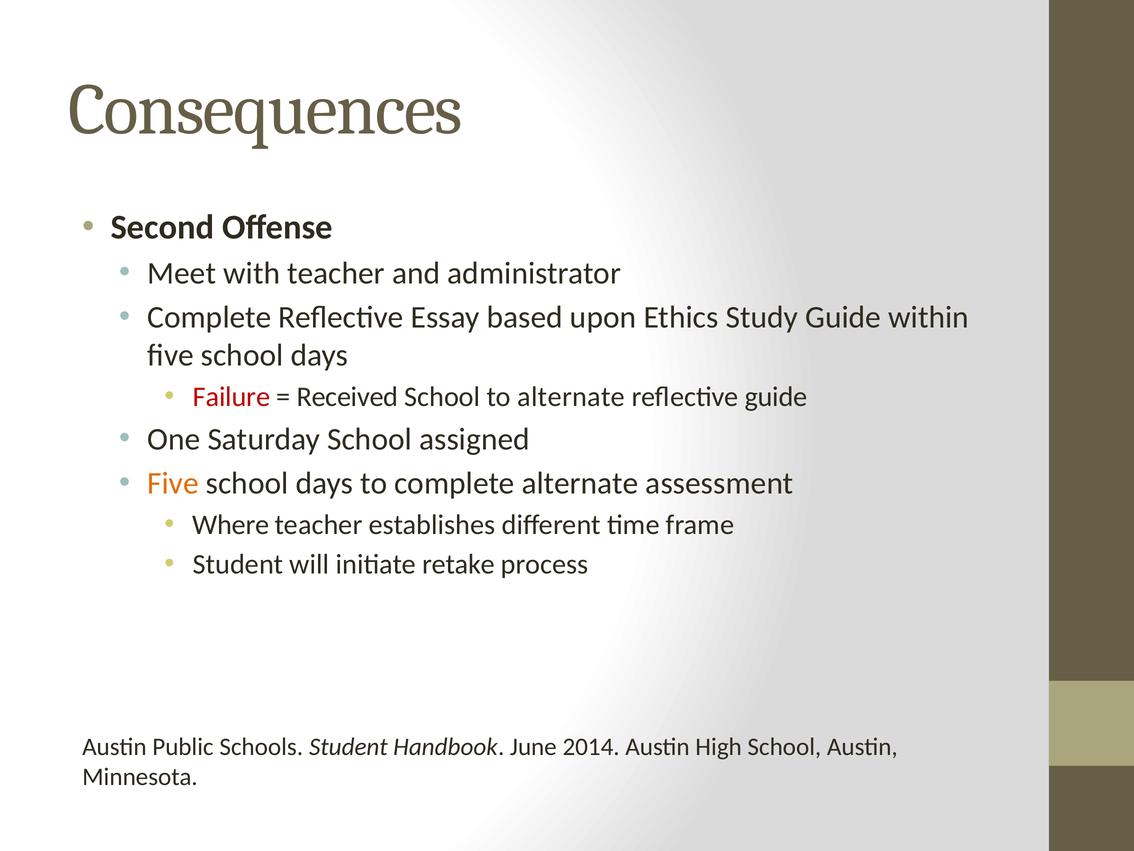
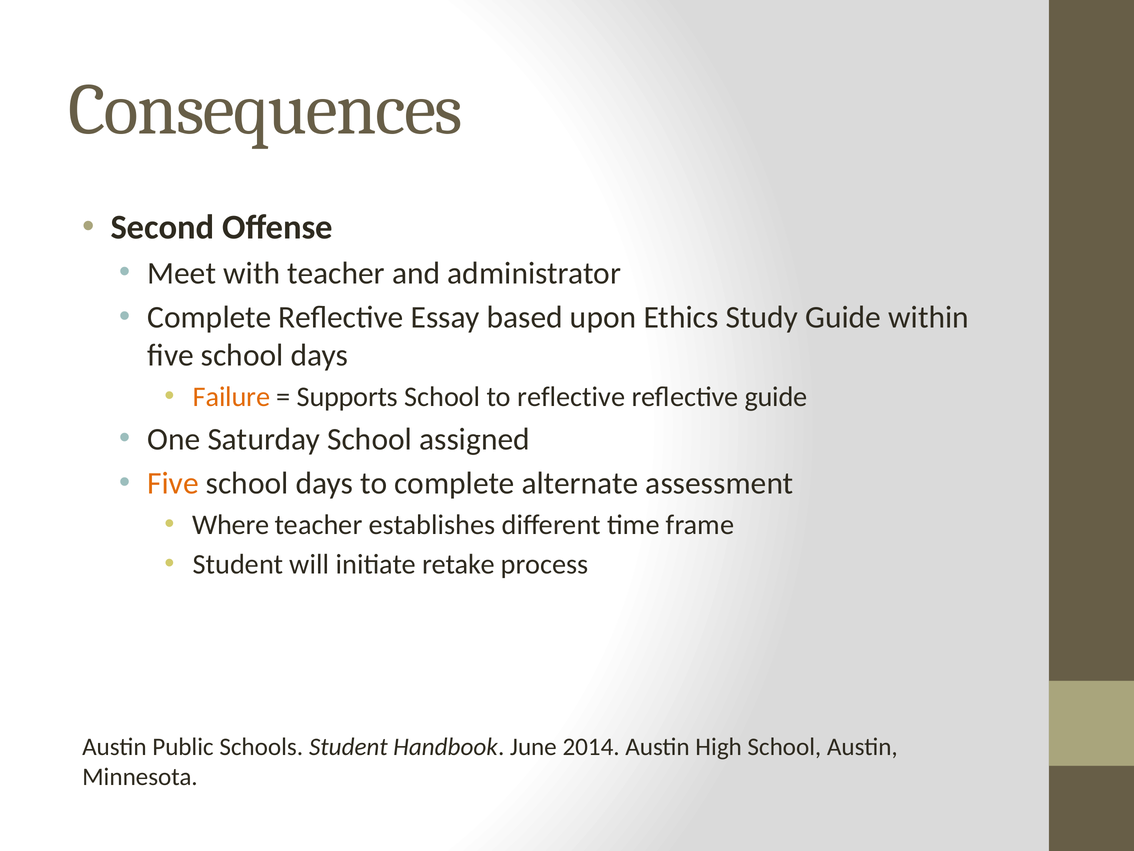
Failure colour: red -> orange
Received: Received -> Supports
to alternate: alternate -> reflective
